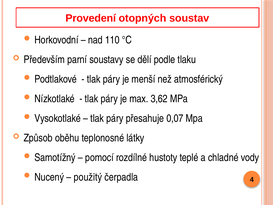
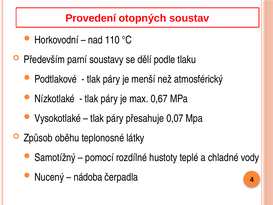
3,62: 3,62 -> 0,67
použitý: použitý -> nádoba
